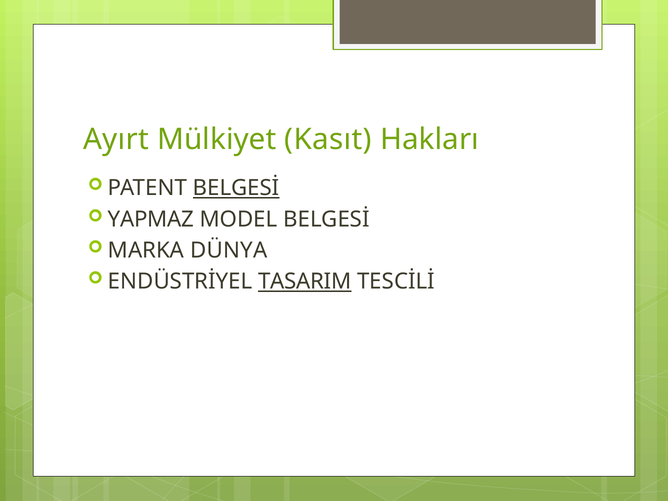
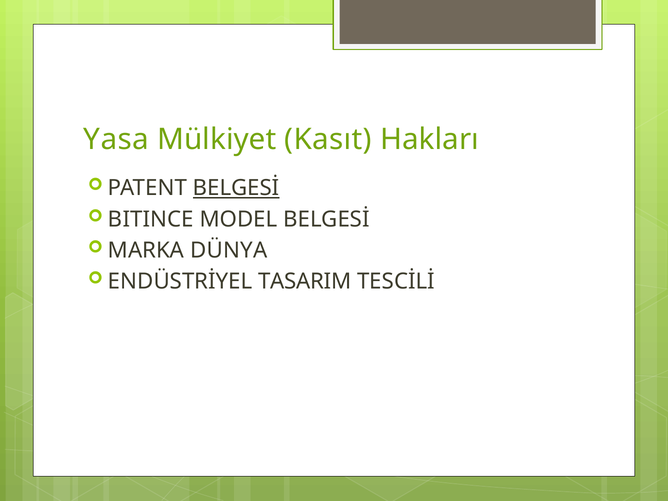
Ayırt: Ayırt -> Yasa
YAPMAZ: YAPMAZ -> BITINCE
TASARIM underline: present -> none
